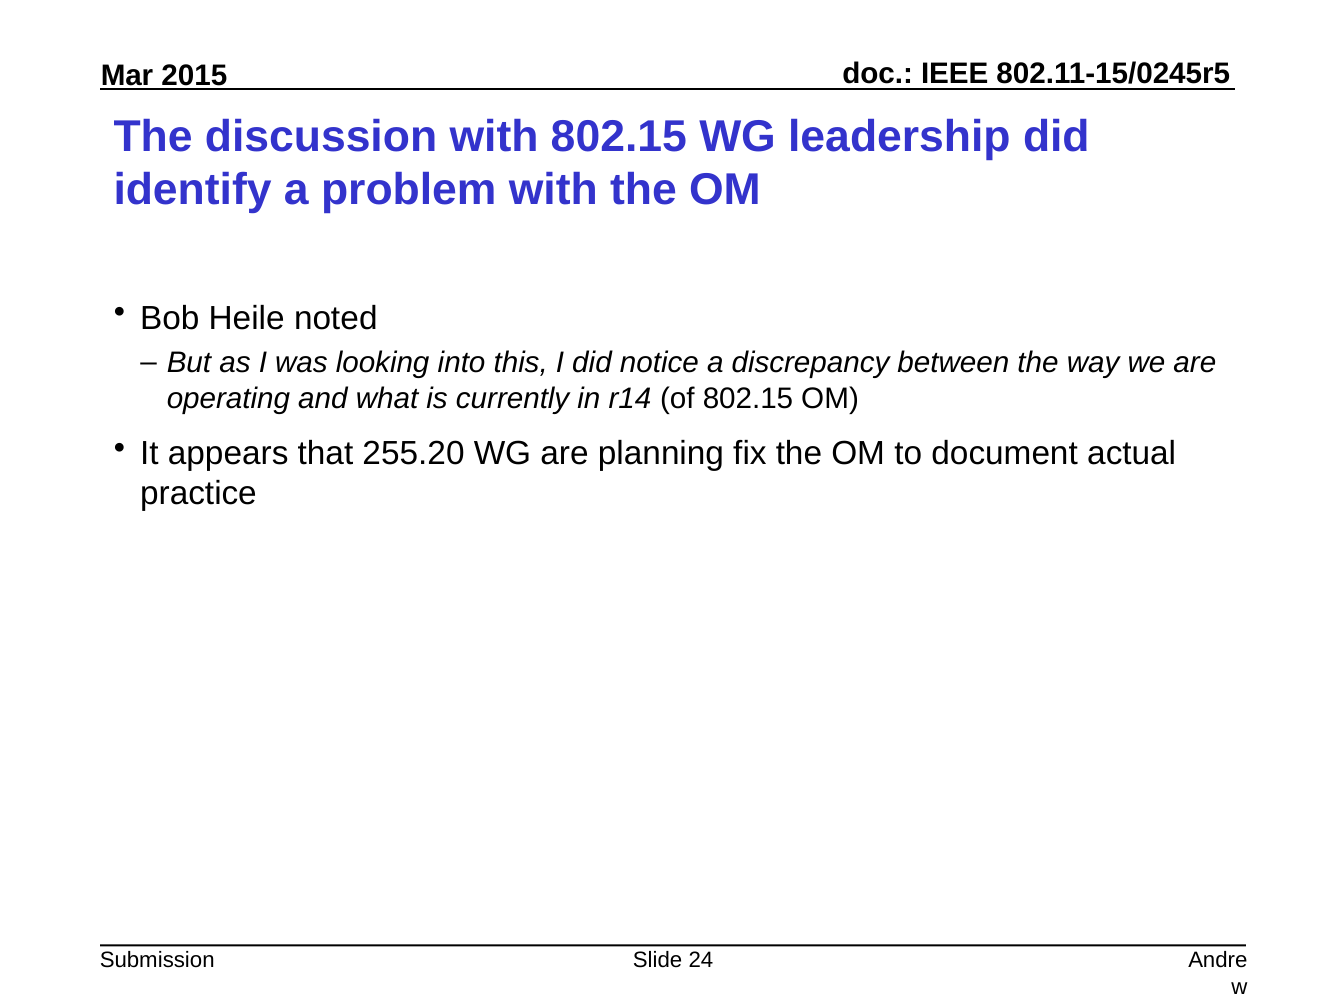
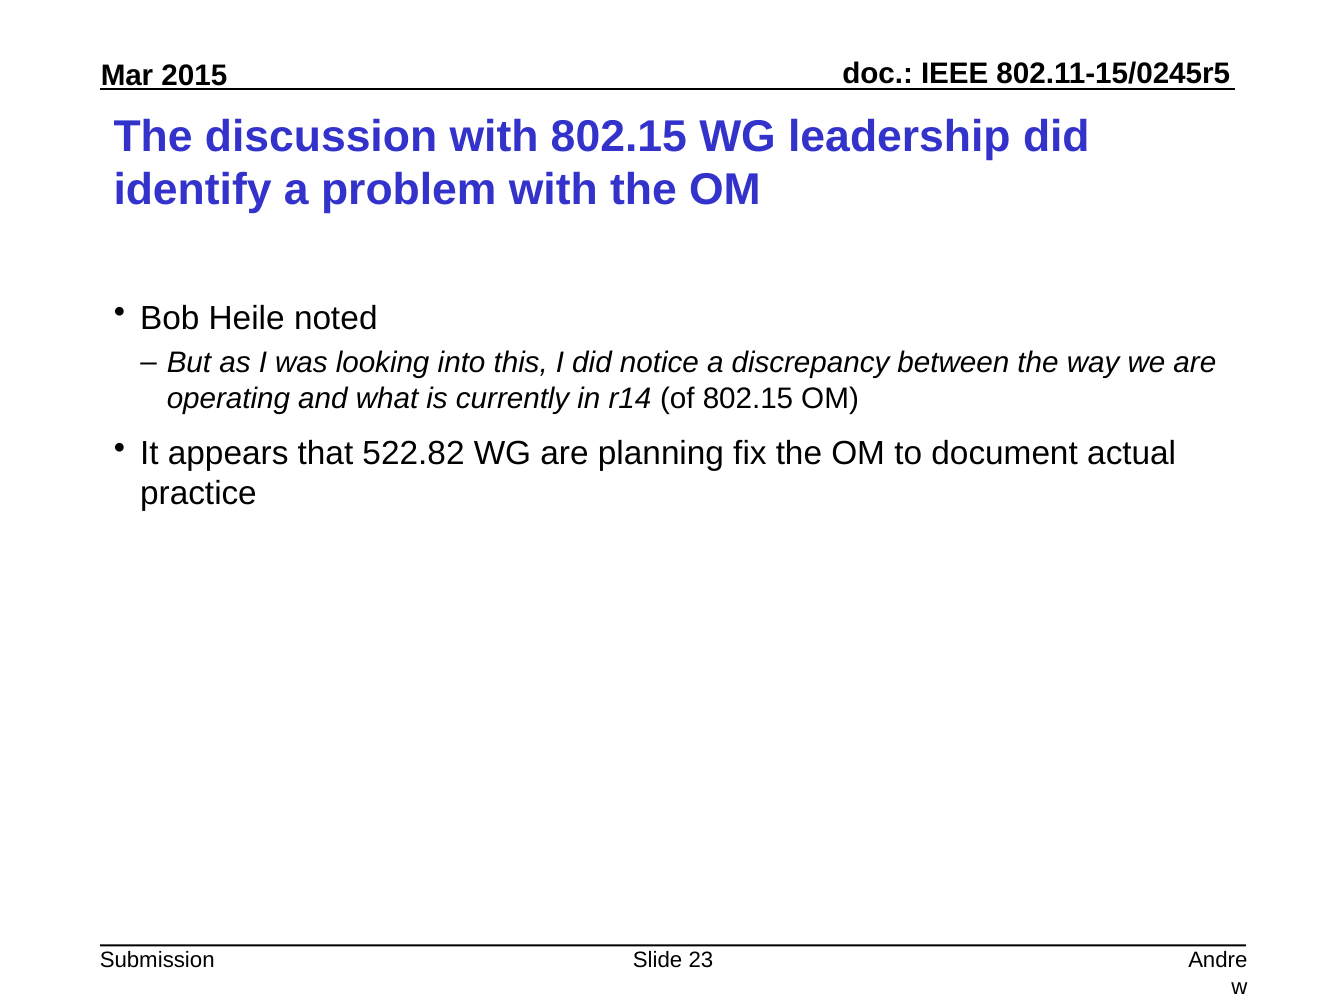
255.20: 255.20 -> 522.82
24: 24 -> 23
